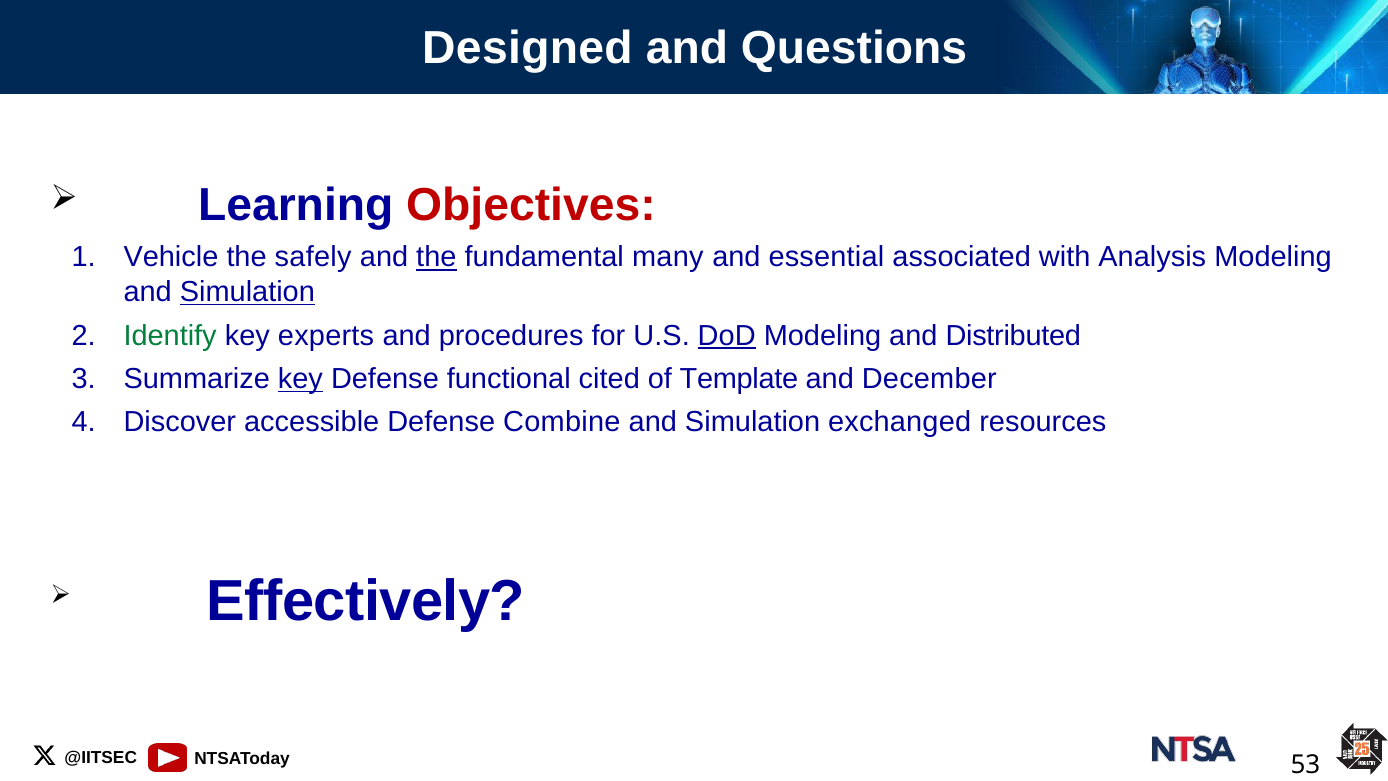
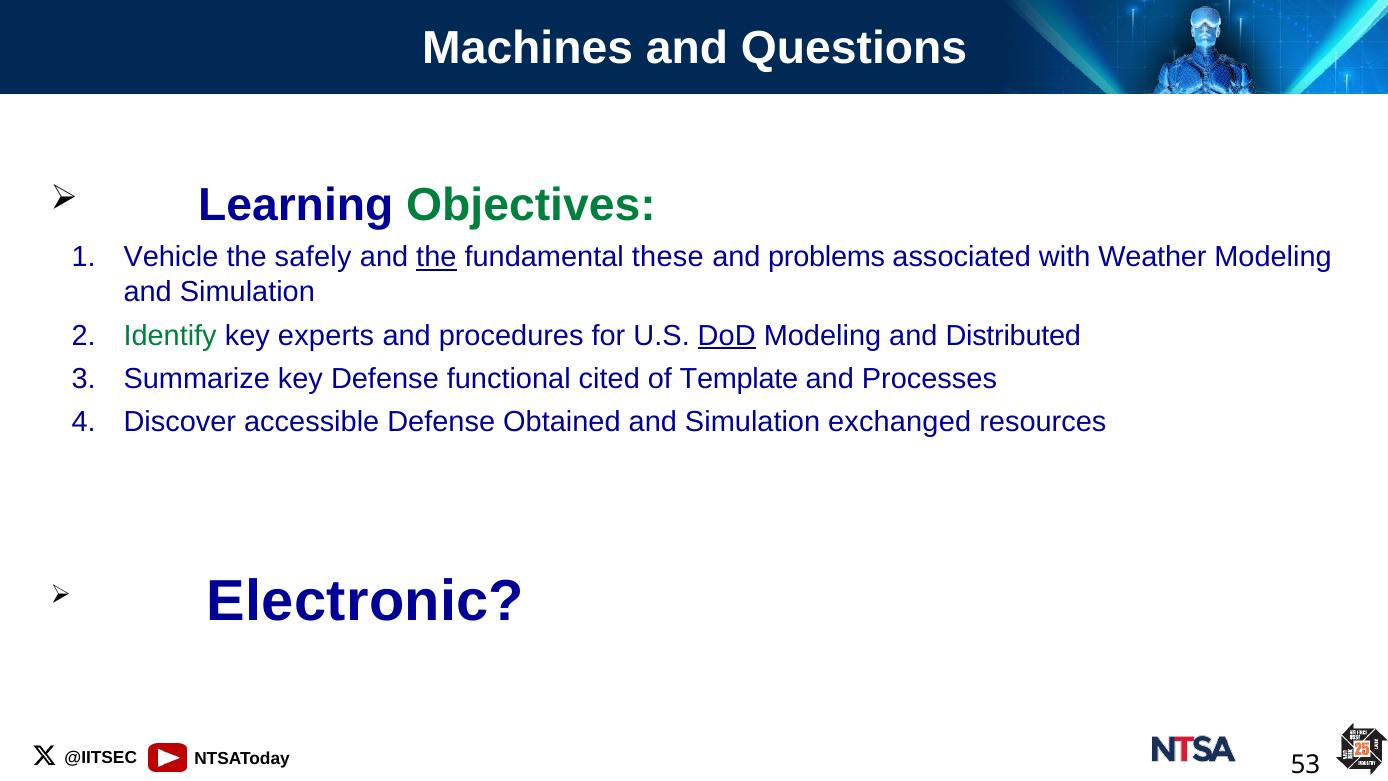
Designed: Designed -> Machines
Objectives colour: red -> green
many: many -> these
essential: essential -> problems
Analysis: Analysis -> Weather
Simulation at (247, 292) underline: present -> none
key at (300, 379) underline: present -> none
December: December -> Processes
Combine: Combine -> Obtained
Effectively: Effectively -> Electronic
